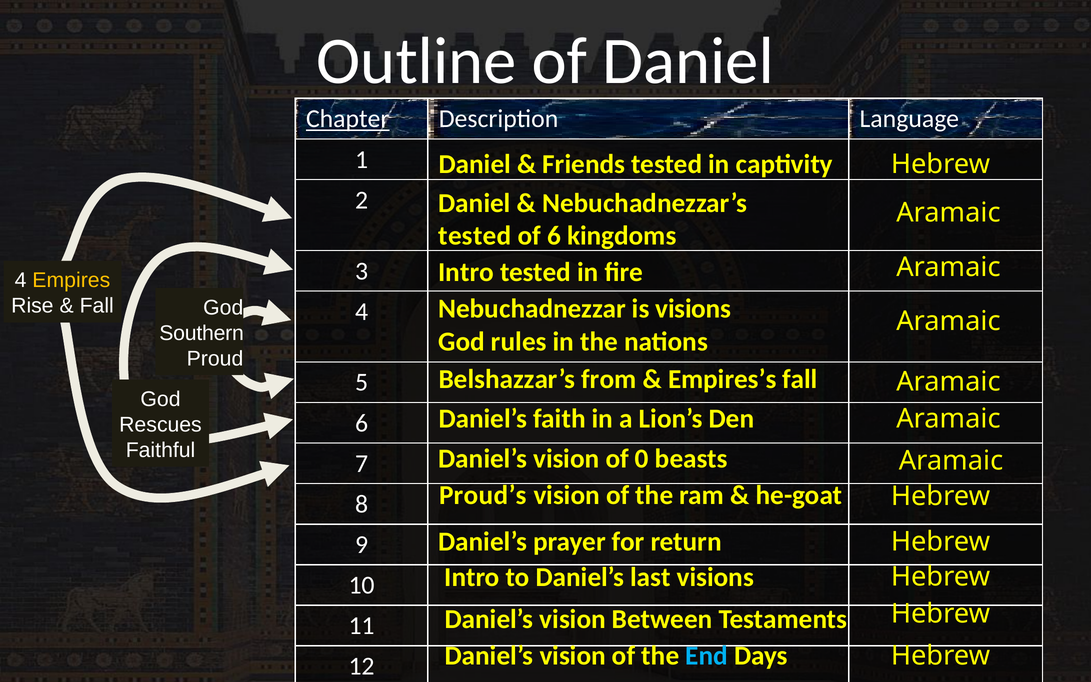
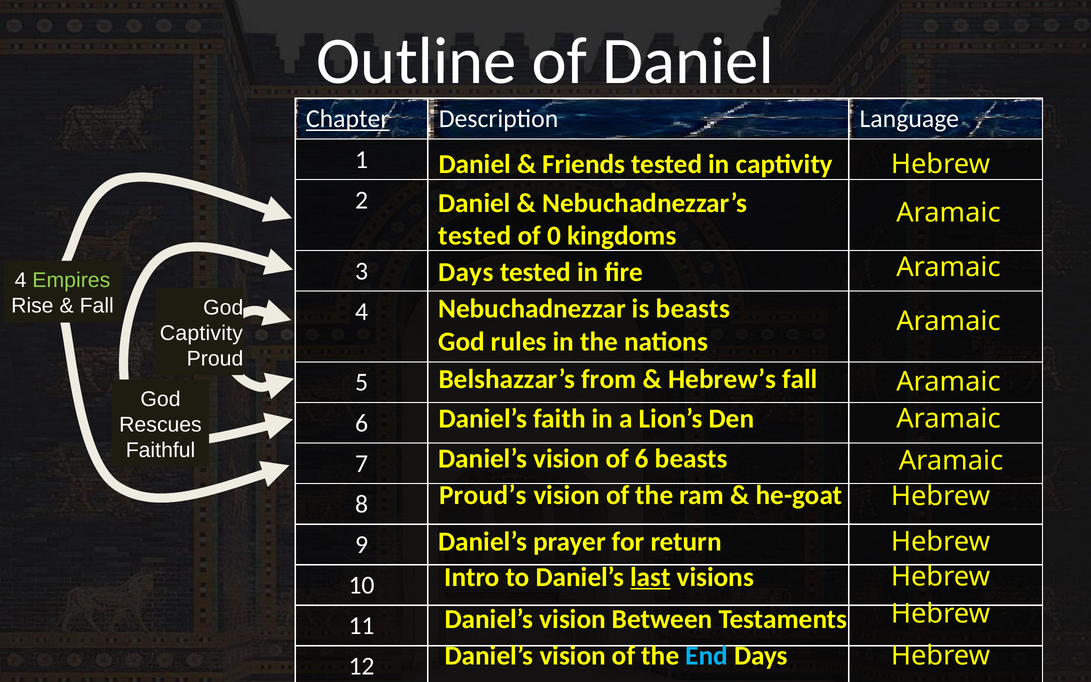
of 6: 6 -> 0
Intro at (466, 272): Intro -> Days
Empires colour: yellow -> light green
is visions: visions -> beasts
Southern at (202, 333): Southern -> Captivity
Empires’s: Empires’s -> Hebrew’s
of 0: 0 -> 6
last underline: none -> present
